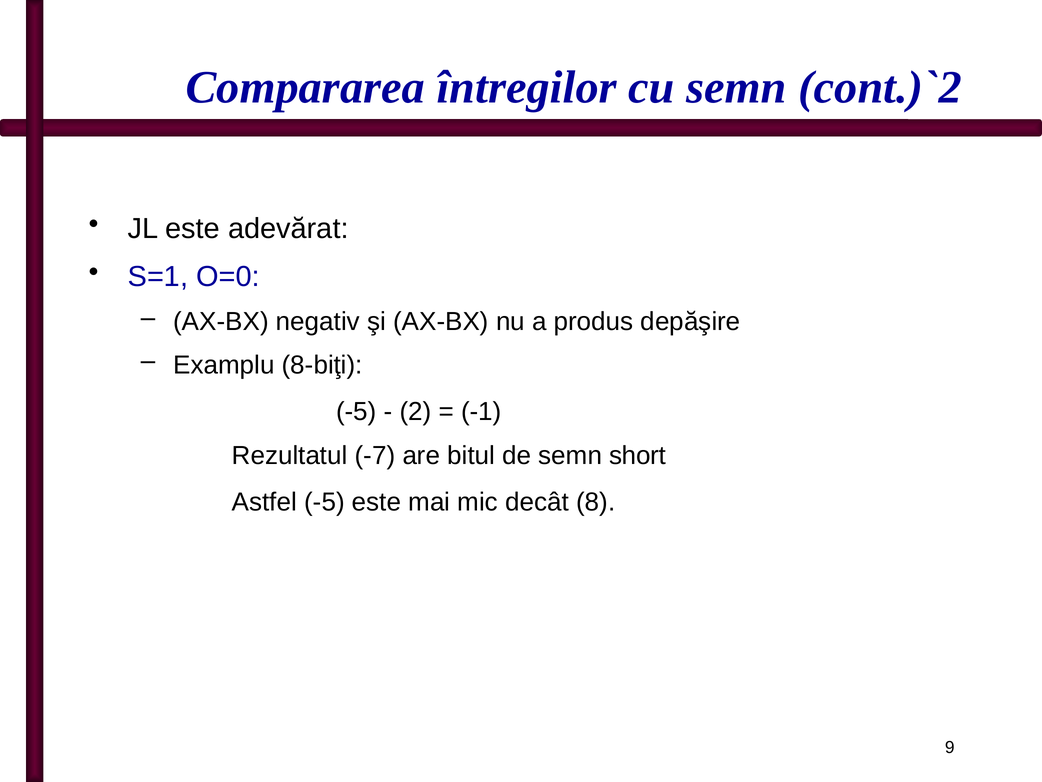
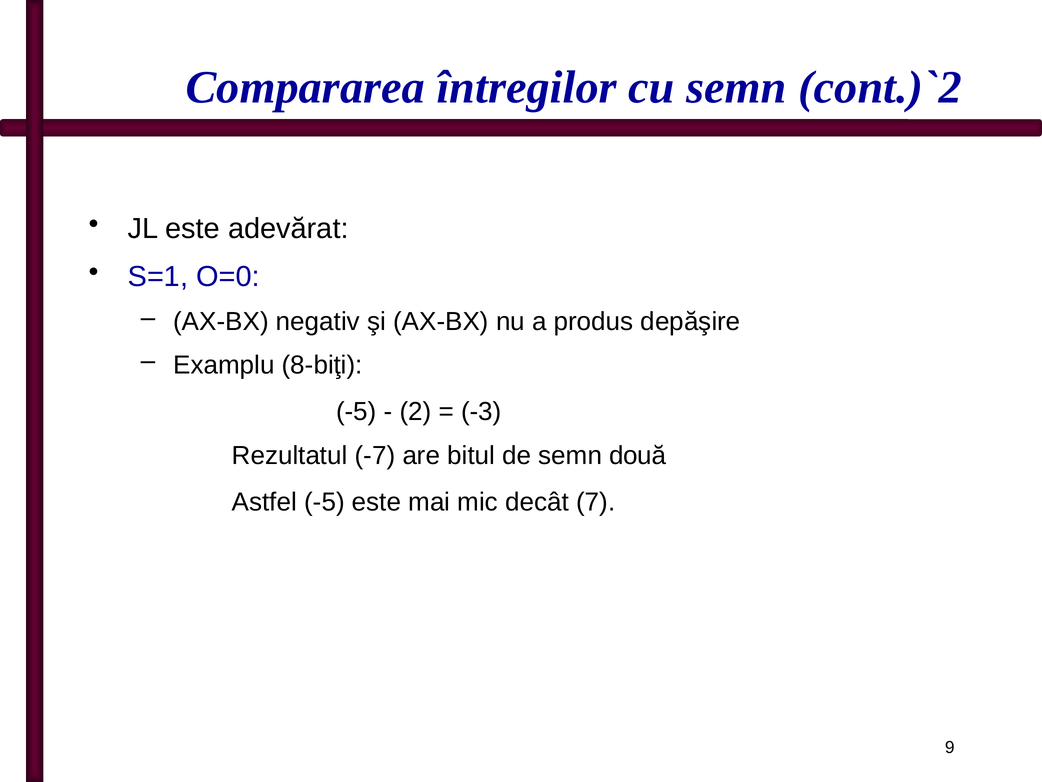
-1: -1 -> -3
short: short -> două
8: 8 -> 7
